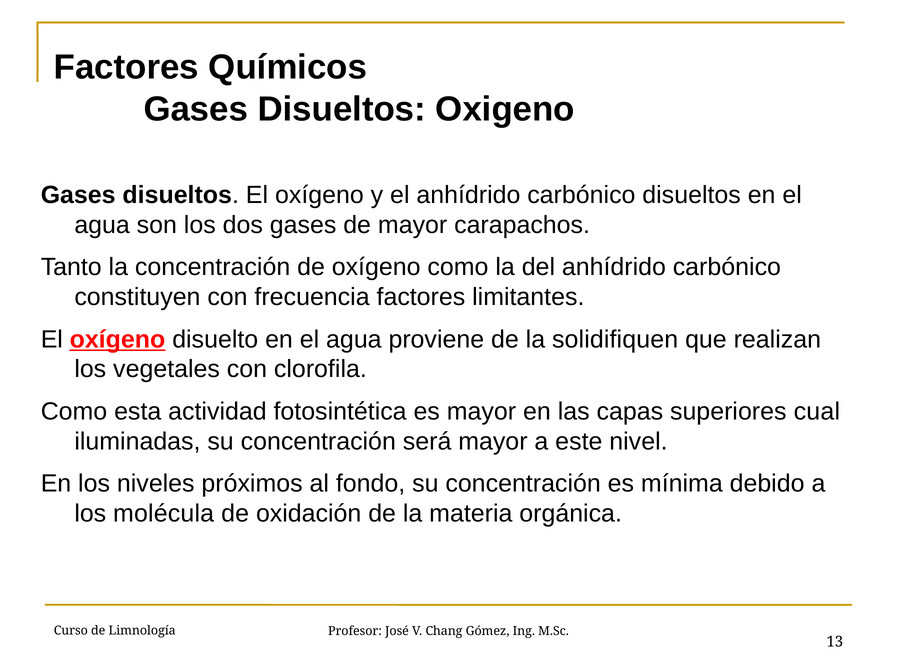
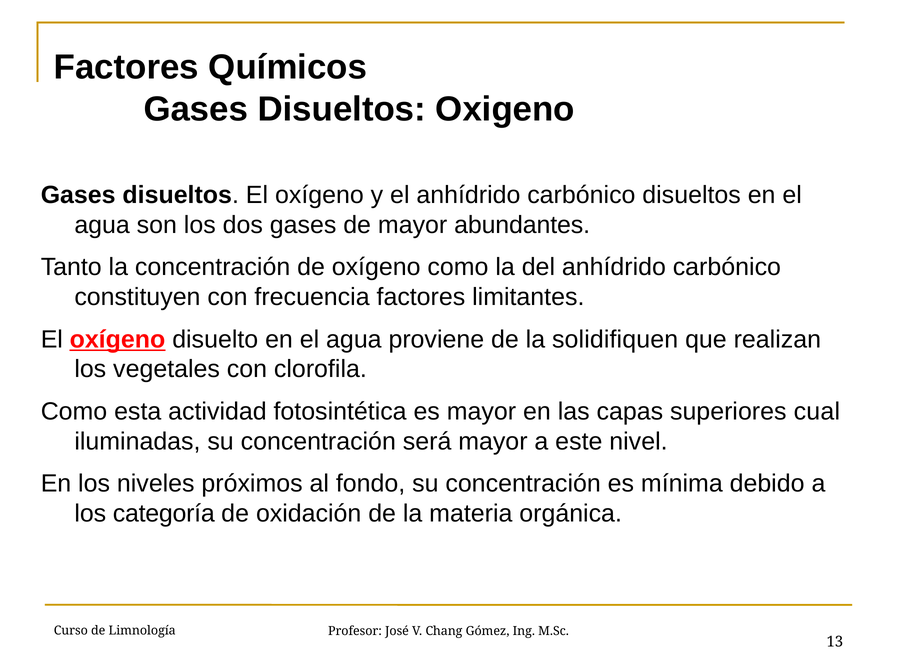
carapachos: carapachos -> abundantes
molécula: molécula -> categoría
